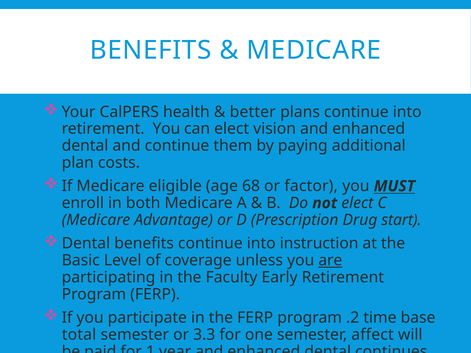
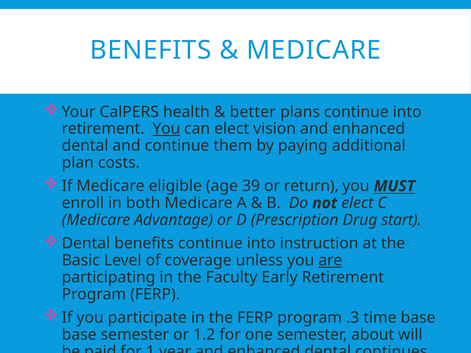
You at (166, 129) underline: none -> present
68: 68 -> 39
factor: factor -> return
.2: .2 -> .3
total at (79, 335): total -> base
3.3: 3.3 -> 1.2
affect: affect -> about
